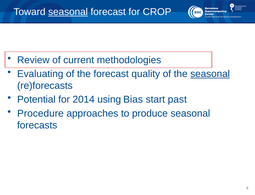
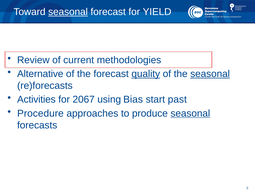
CROP: CROP -> YIELD
Evaluating: Evaluating -> Alternative
quality underline: none -> present
Potential: Potential -> Activities
2014: 2014 -> 2067
seasonal at (190, 114) underline: none -> present
